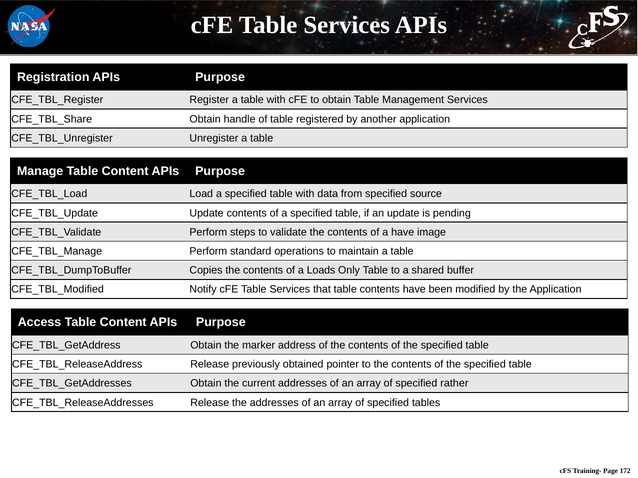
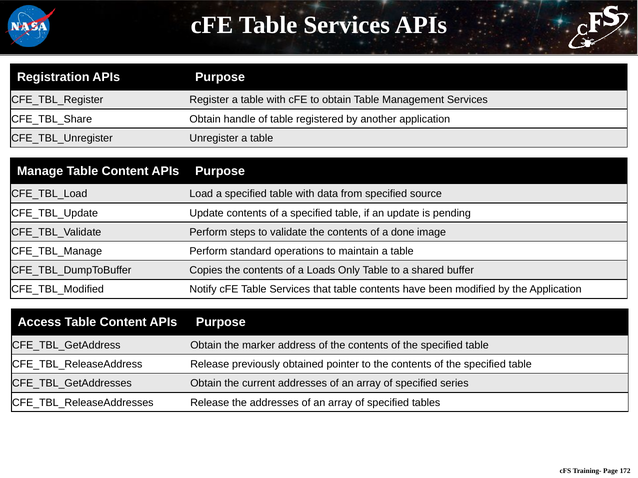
a have: have -> done
rather: rather -> series
